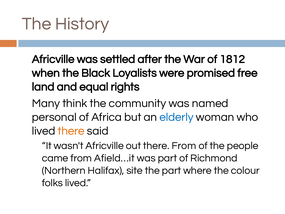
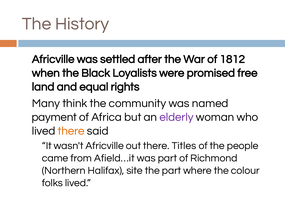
personal: personal -> payment
elderly colour: blue -> purple
there From: From -> Titles
